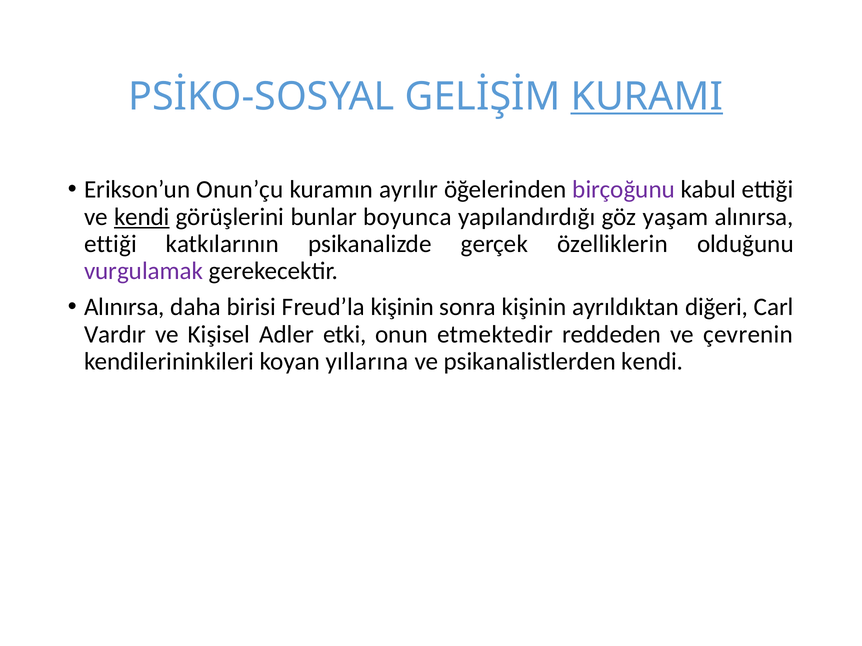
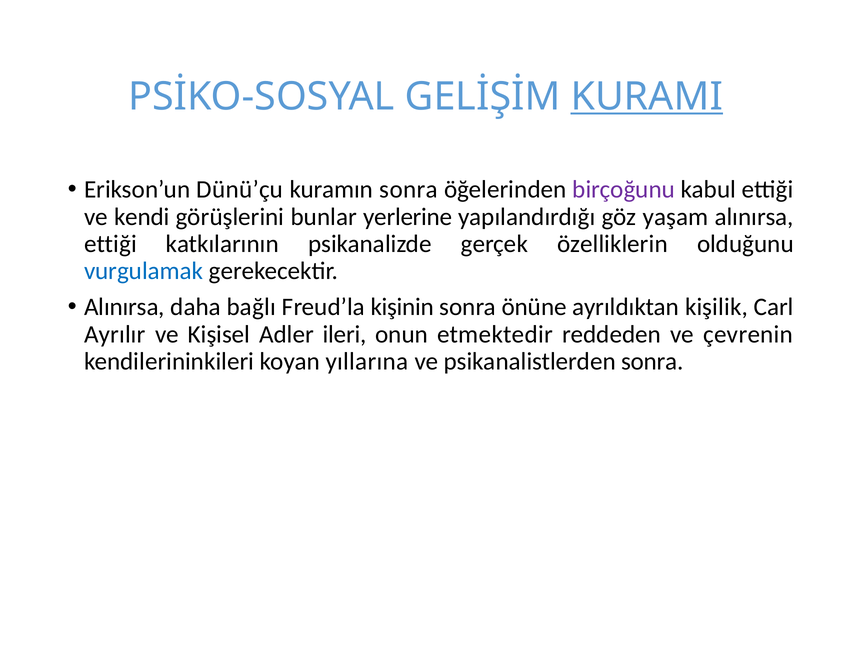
Onun’çu: Onun’çu -> Dünü’çu
kuramın ayrılır: ayrılır -> sonra
kendi at (142, 217) underline: present -> none
boyunca: boyunca -> yerlerine
vurgulamak colour: purple -> blue
birisi: birisi -> bağlı
sonra kişinin: kişinin -> önüne
diğeri: diğeri -> kişilik
Vardır: Vardır -> Ayrılır
etki: etki -> ileri
psikanalistlerden kendi: kendi -> sonra
